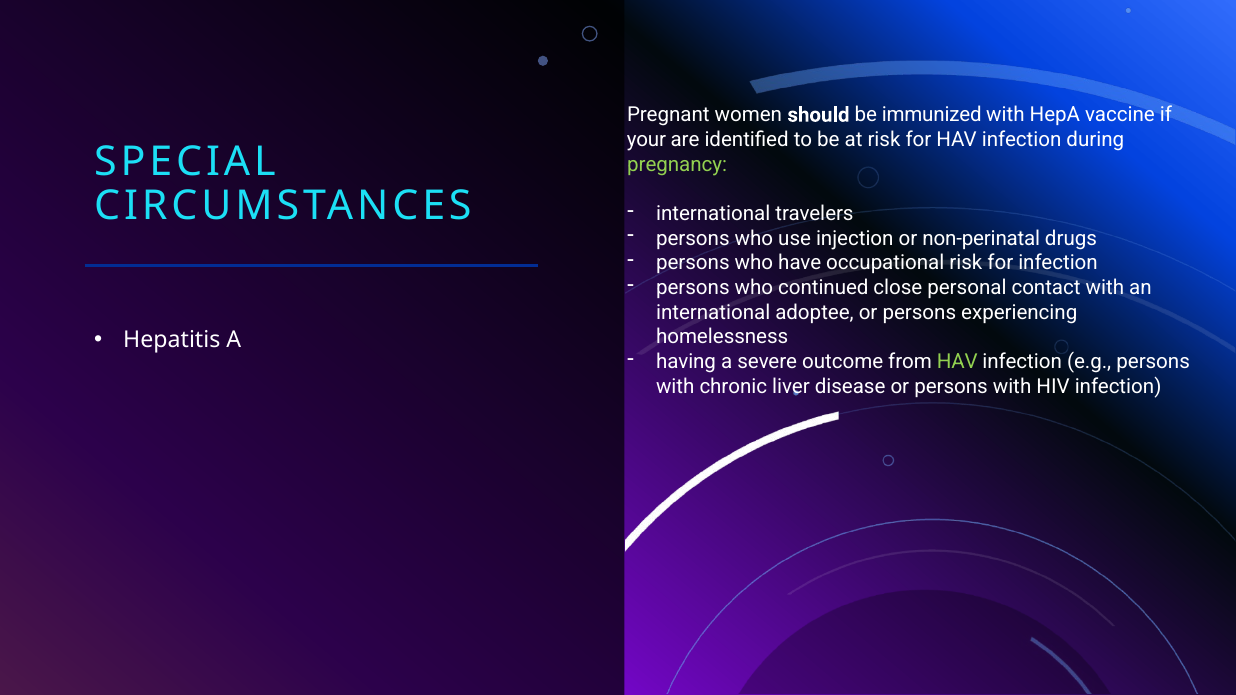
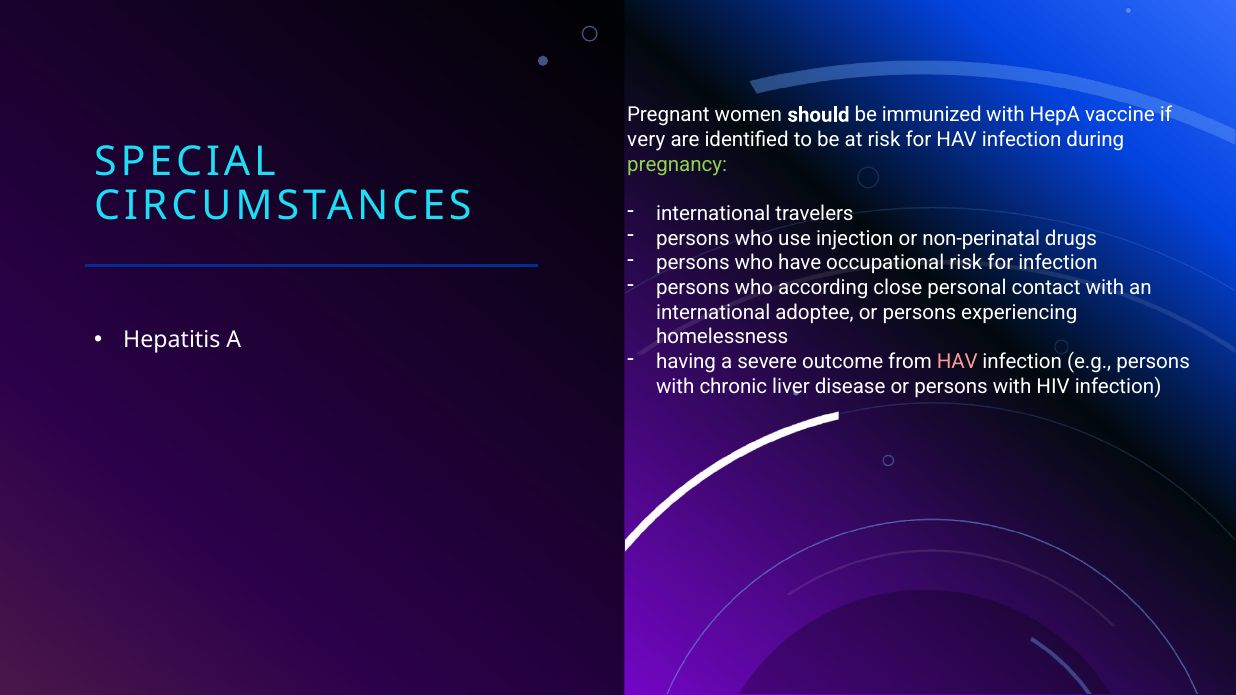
your: your -> very
continued: continued -> according
HAV at (957, 362) colour: light green -> pink
